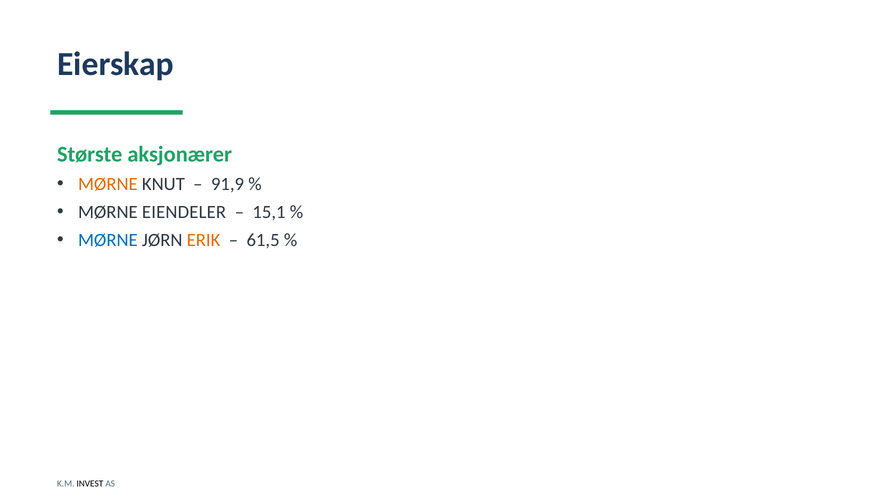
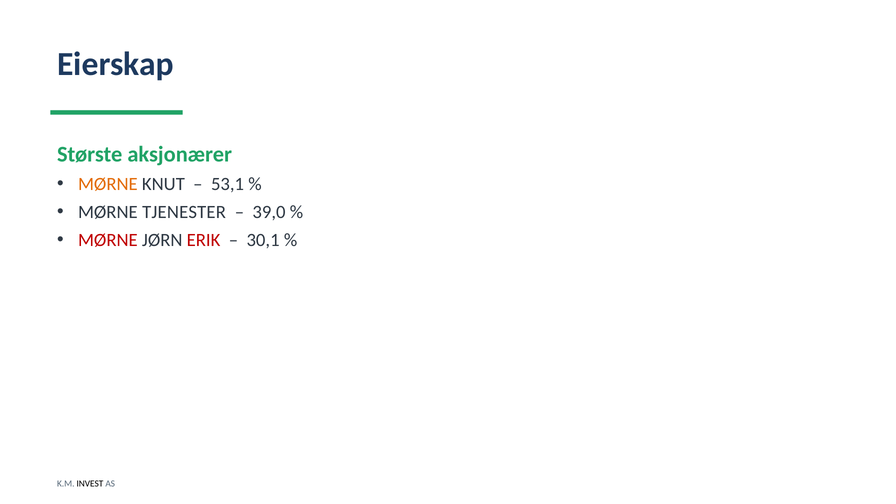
91,9: 91,9 -> 53,1
EIENDELER: EIENDELER -> TJENESTER
15,1: 15,1 -> 39,0
MØRNE at (108, 240) colour: blue -> red
ERIK colour: orange -> red
61,5: 61,5 -> 30,1
